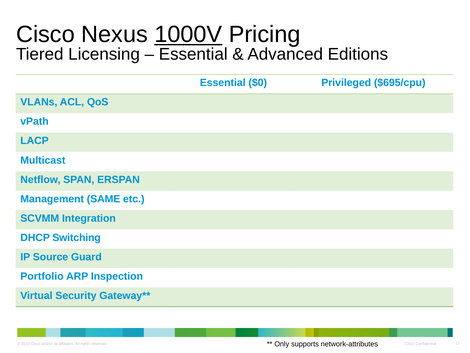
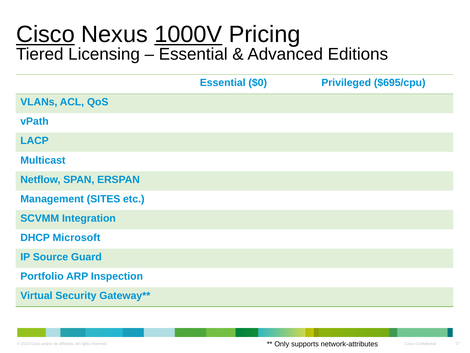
Cisco at (45, 34) underline: none -> present
SAME: SAME -> SITES
Switching: Switching -> Microsoft
